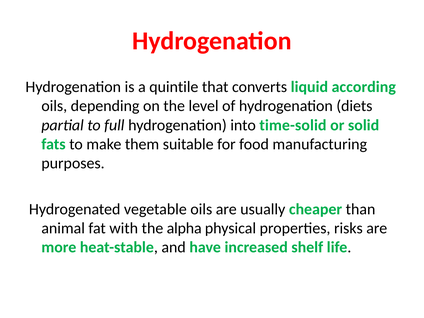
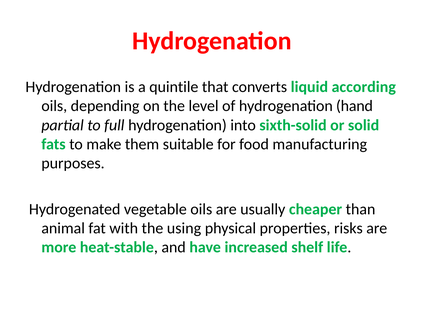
diets: diets -> hand
time-solid: time-solid -> sixth-solid
alpha: alpha -> using
